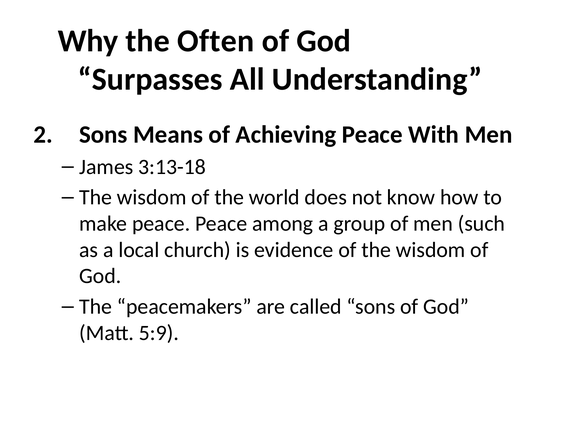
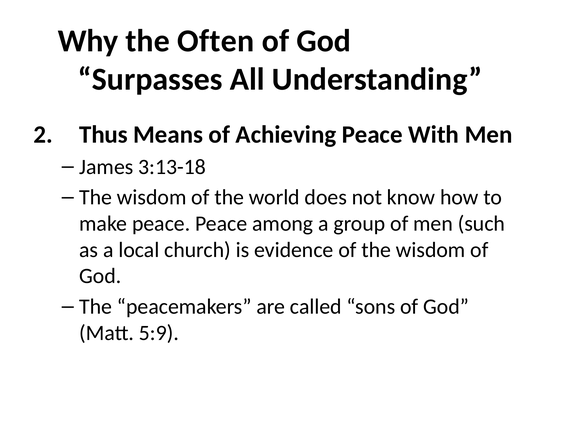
Sons at (103, 135): Sons -> Thus
